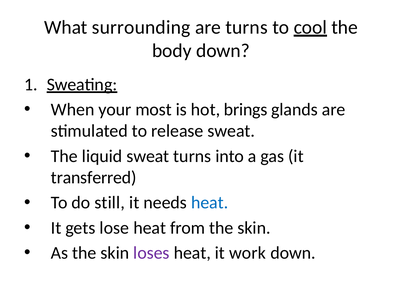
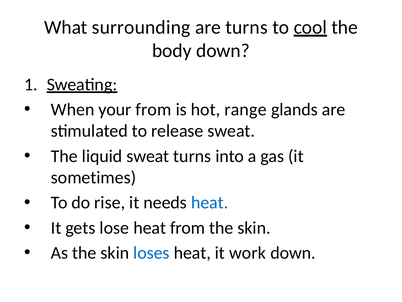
your most: most -> from
brings: brings -> range
transferred: transferred -> sometimes
still: still -> rise
loses colour: purple -> blue
